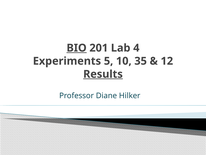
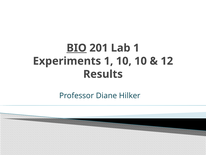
Lab 4: 4 -> 1
Experiments 5: 5 -> 1
10 35: 35 -> 10
Results underline: present -> none
